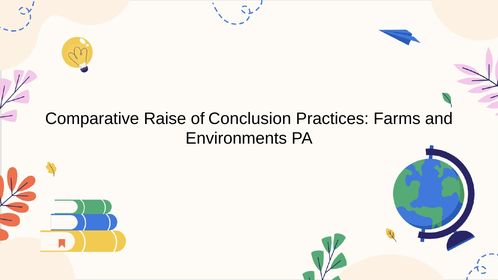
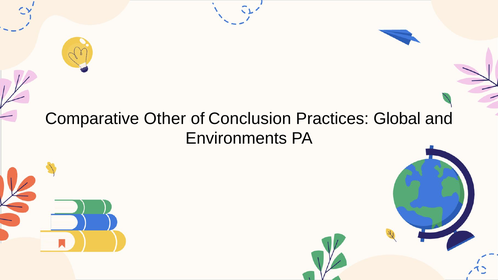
Raise: Raise -> Other
Farms: Farms -> Global
